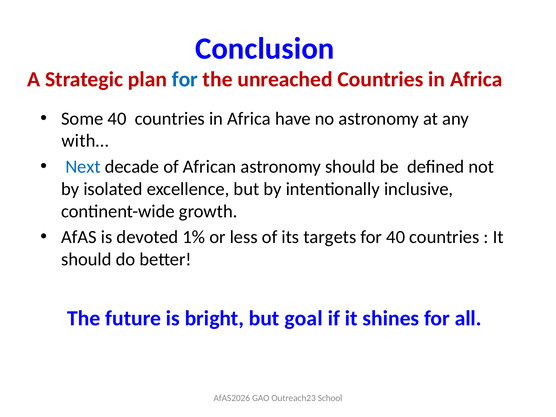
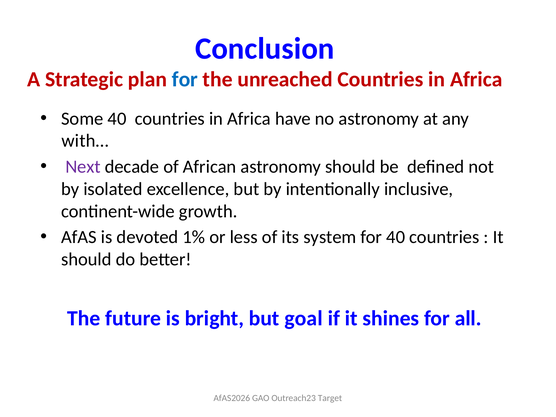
Next colour: blue -> purple
targets: targets -> system
School: School -> Target
